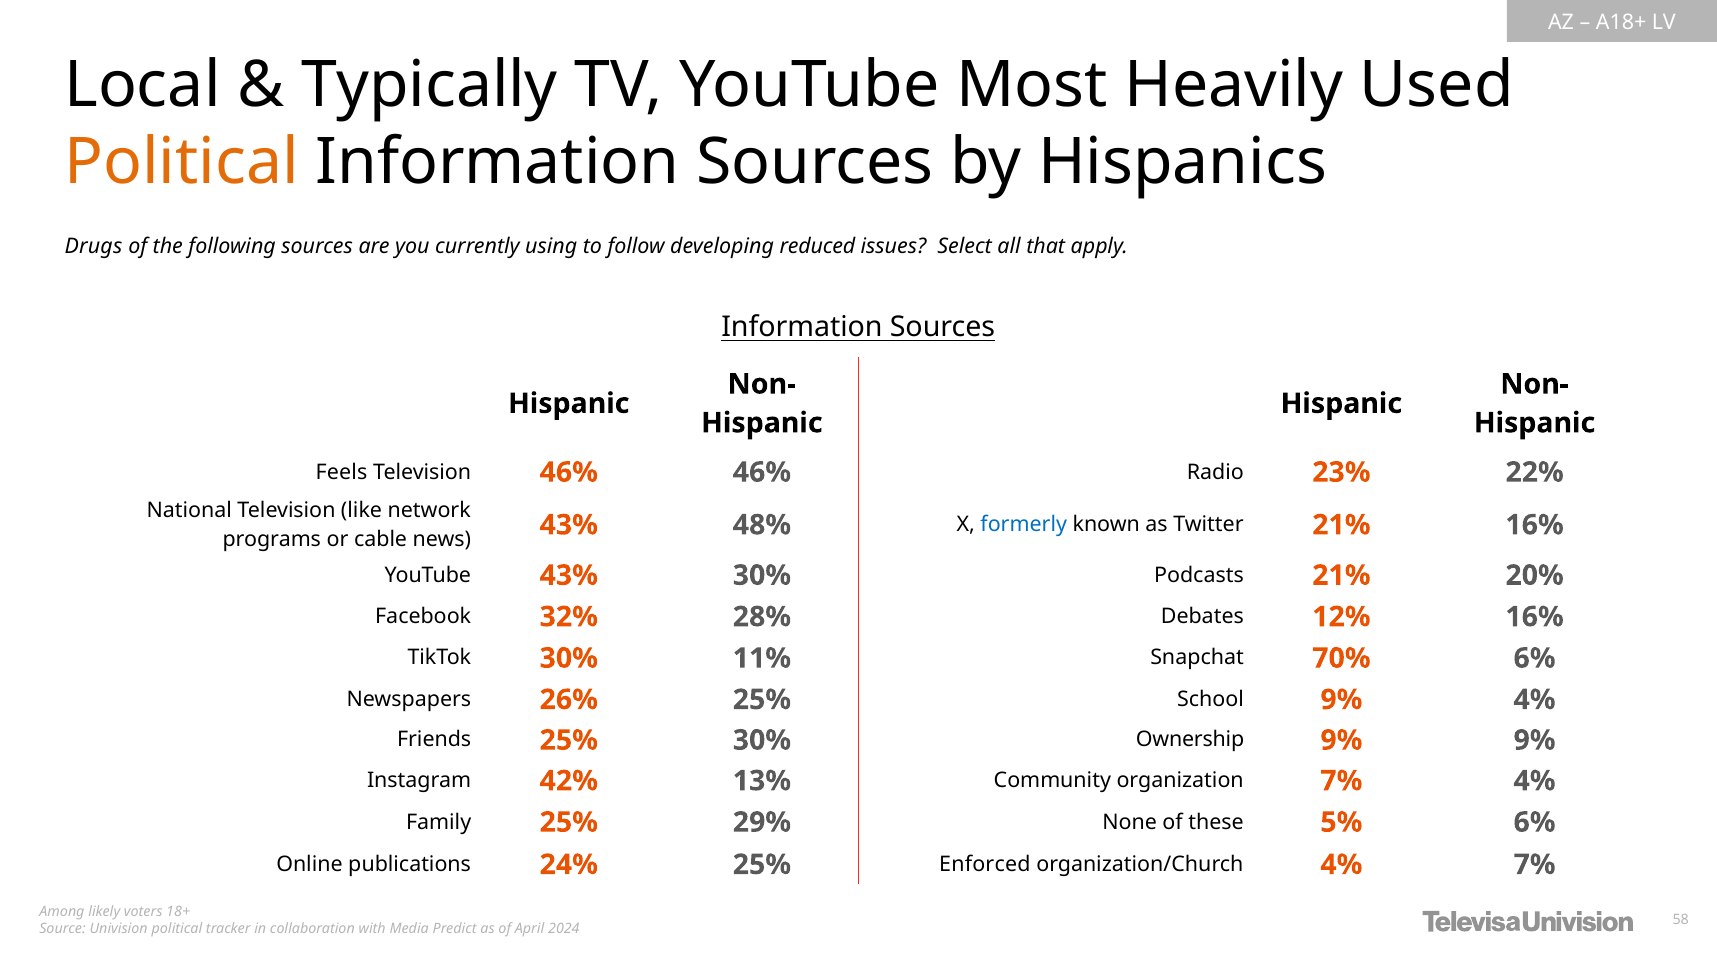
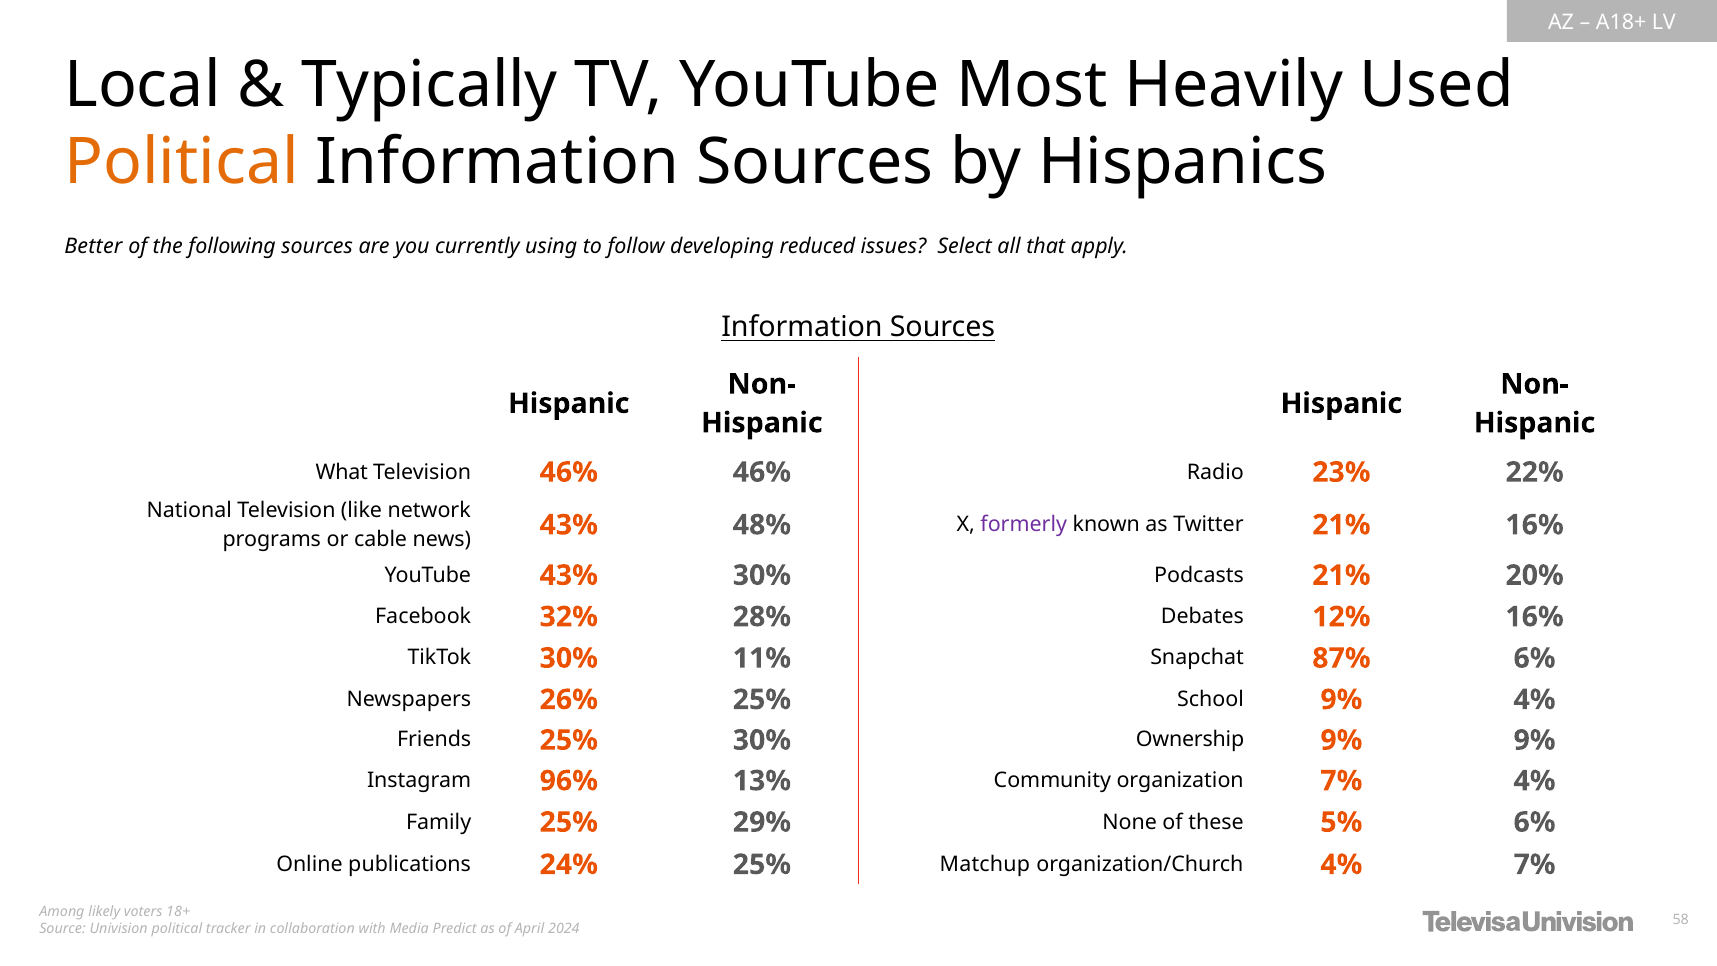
Drugs: Drugs -> Better
Feels: Feels -> What
formerly colour: blue -> purple
70%: 70% -> 87%
42%: 42% -> 96%
Enforced: Enforced -> Matchup
